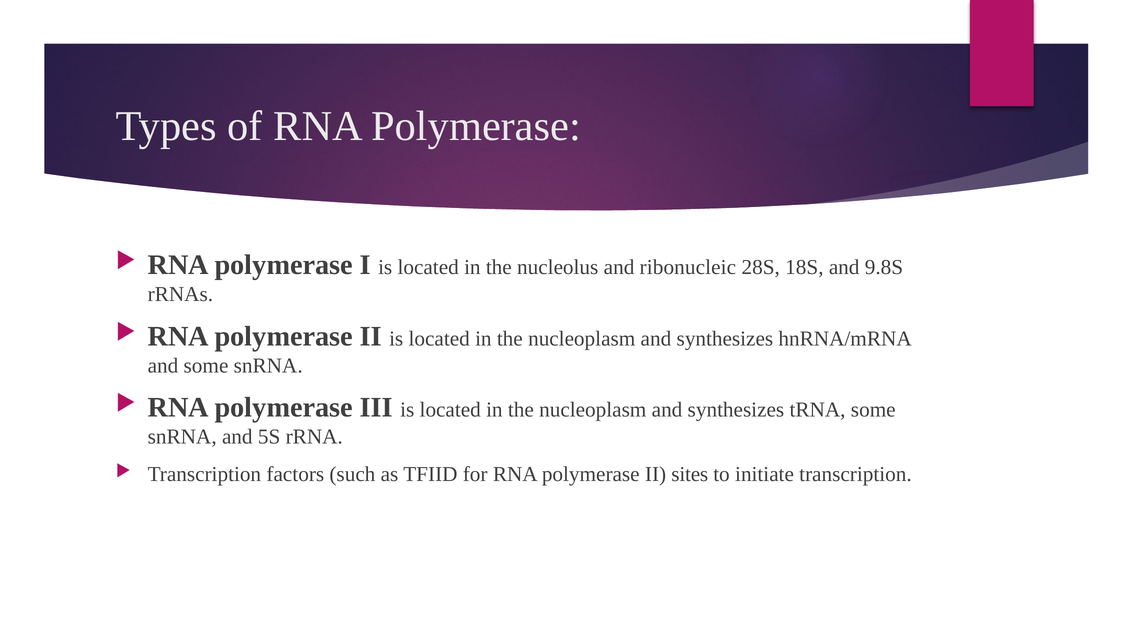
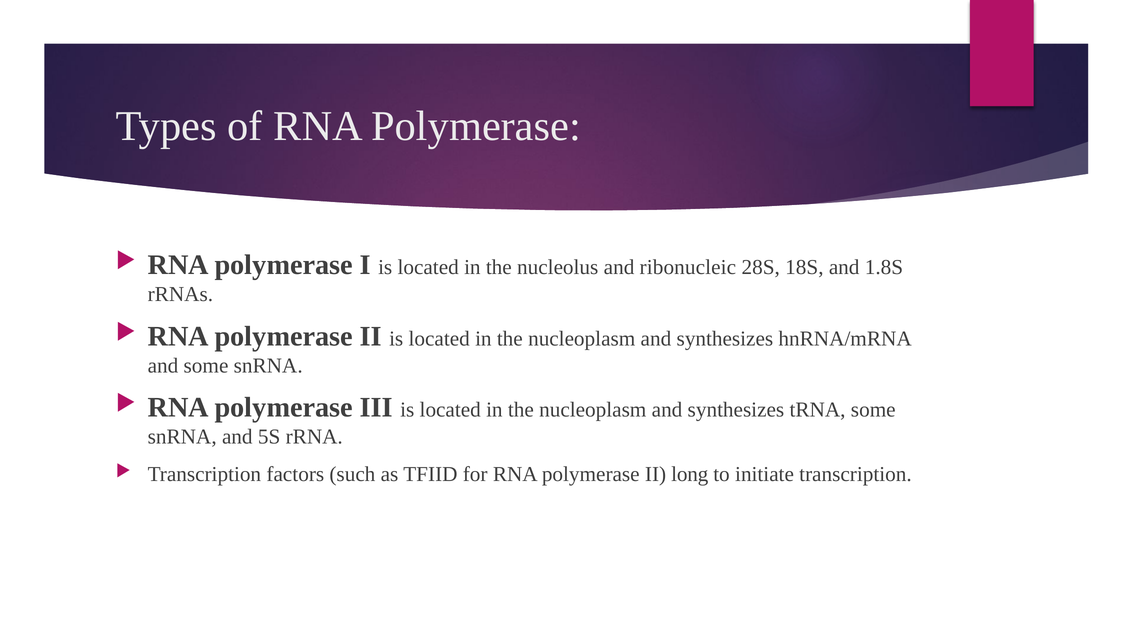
9.8S: 9.8S -> 1.8S
sites: sites -> long
